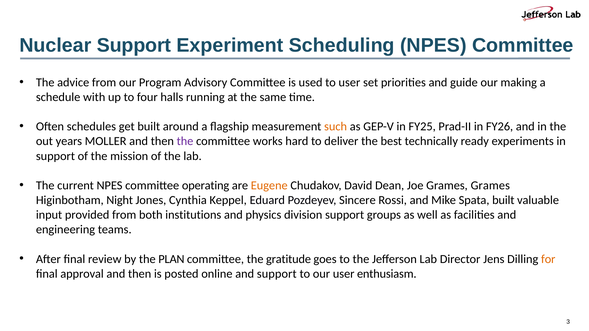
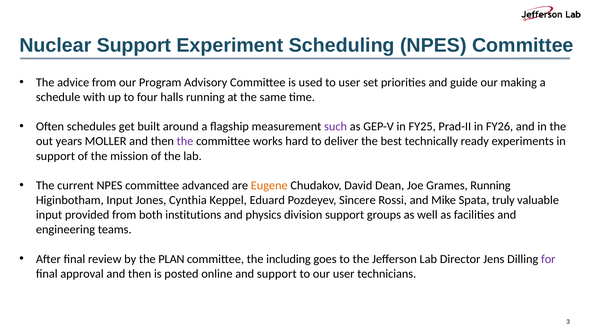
such colour: orange -> purple
operating: operating -> advanced
Grames Grames: Grames -> Running
Higinbotham Night: Night -> Input
Spata built: built -> truly
gratitude: gratitude -> including
for colour: orange -> purple
enthusiasm: enthusiasm -> technicians
